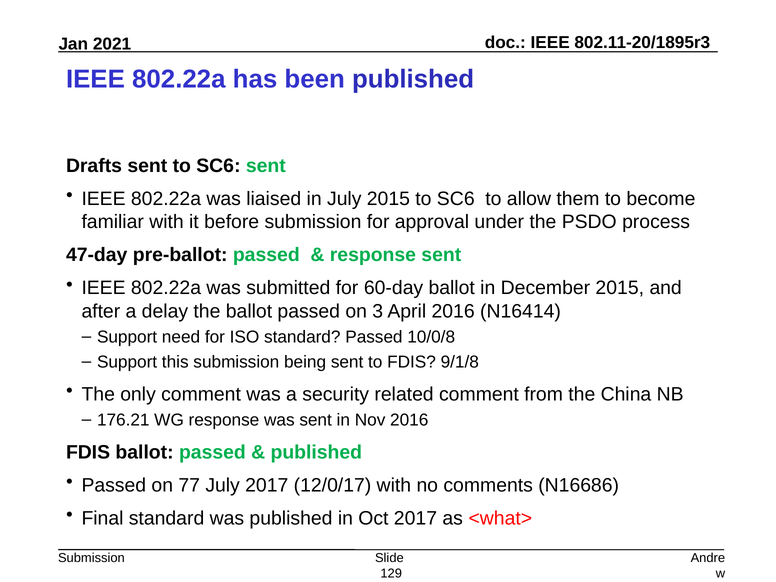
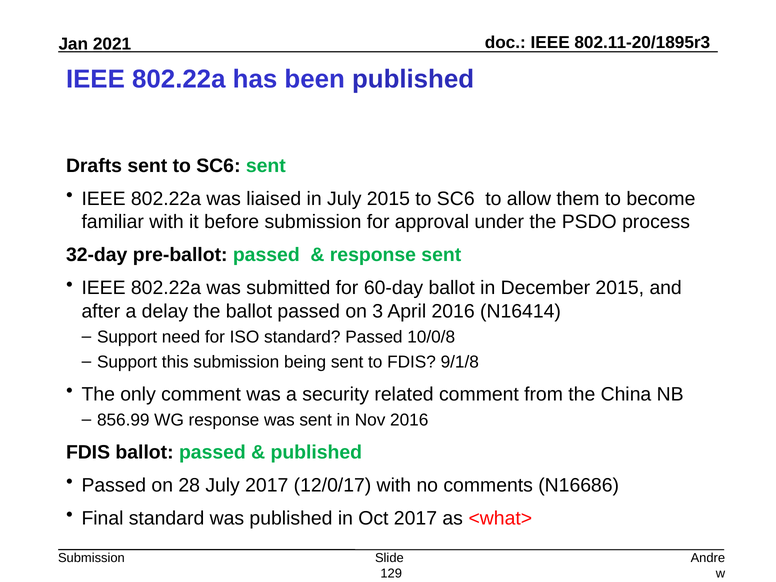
47-day: 47-day -> 32-day
176.21: 176.21 -> 856.99
77: 77 -> 28
